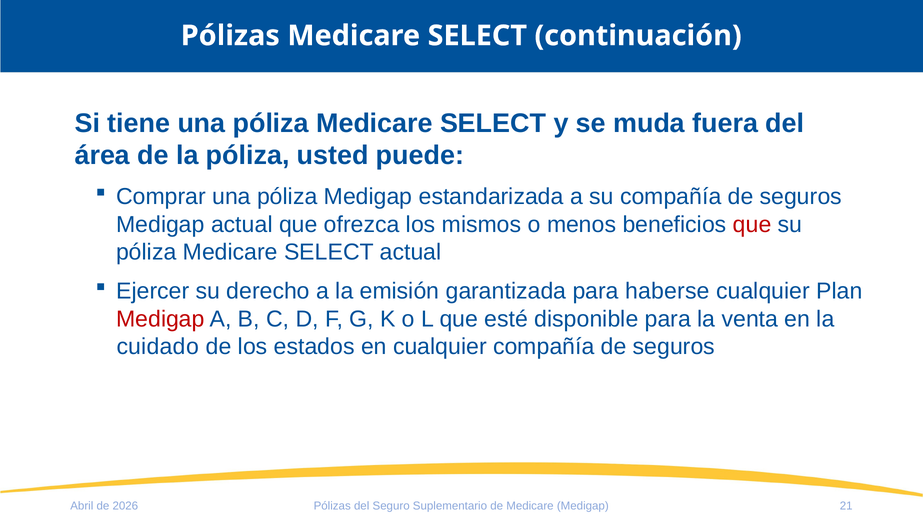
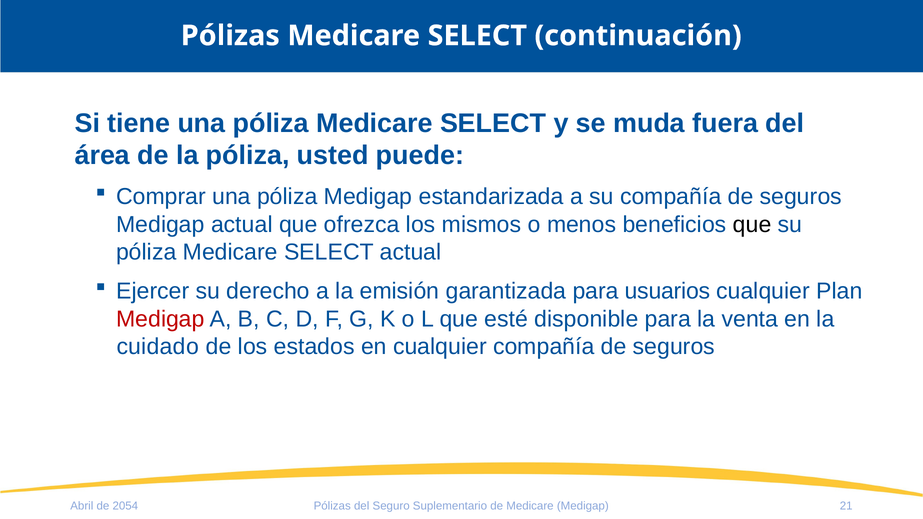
que at (752, 224) colour: red -> black
haberse: haberse -> usuarios
2026: 2026 -> 2054
